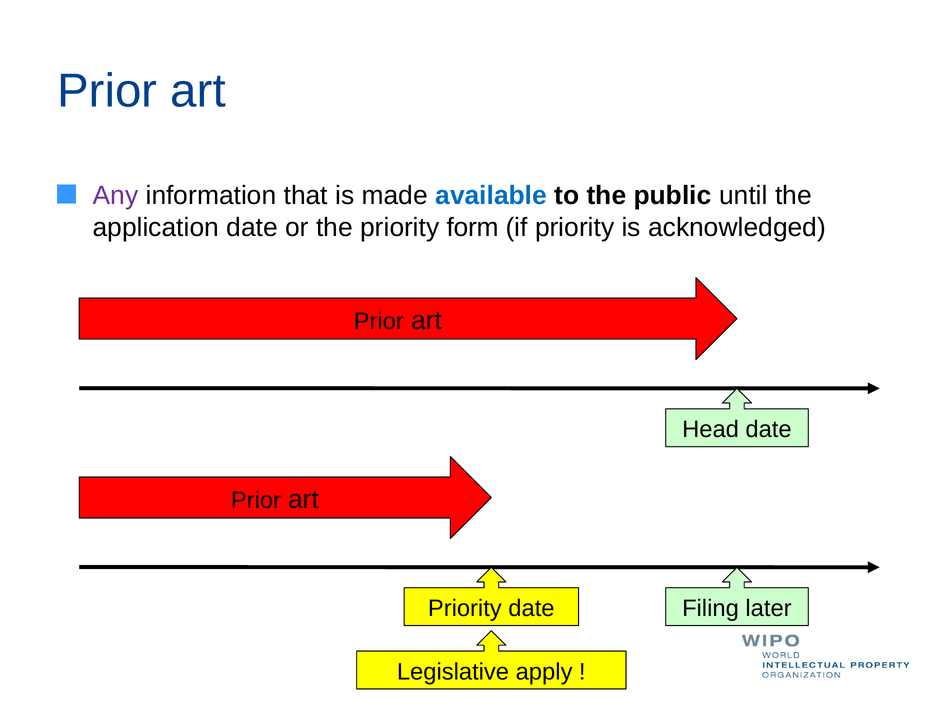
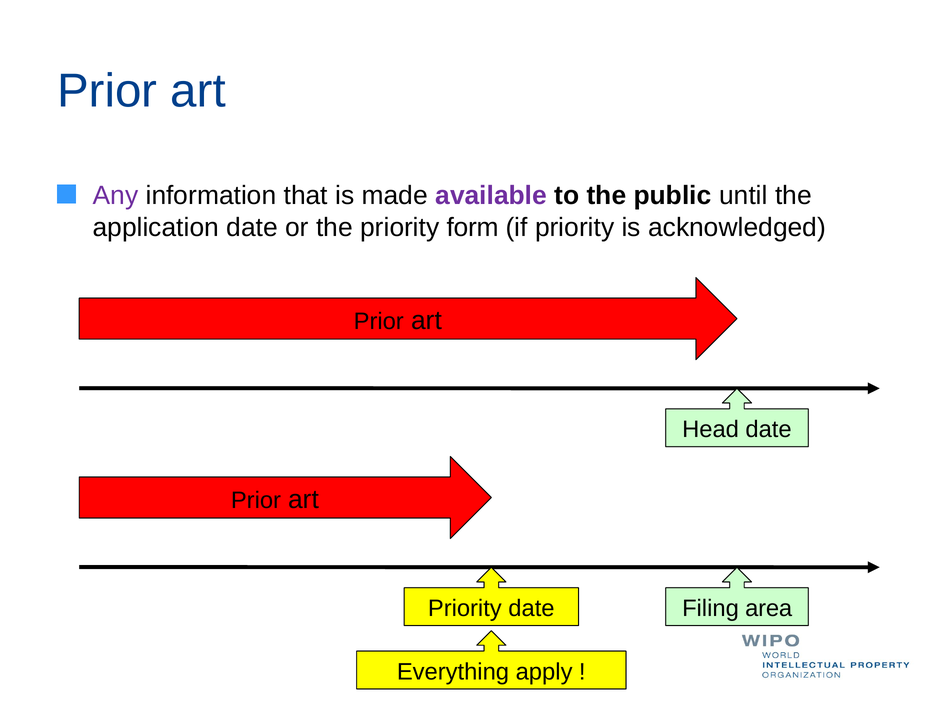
available colour: blue -> purple
later: later -> area
Legislative: Legislative -> Everything
